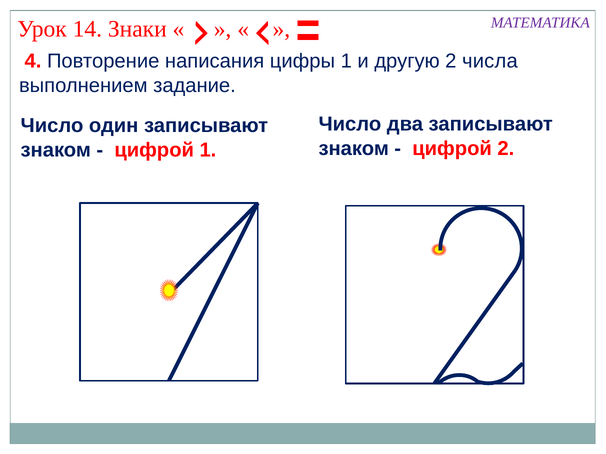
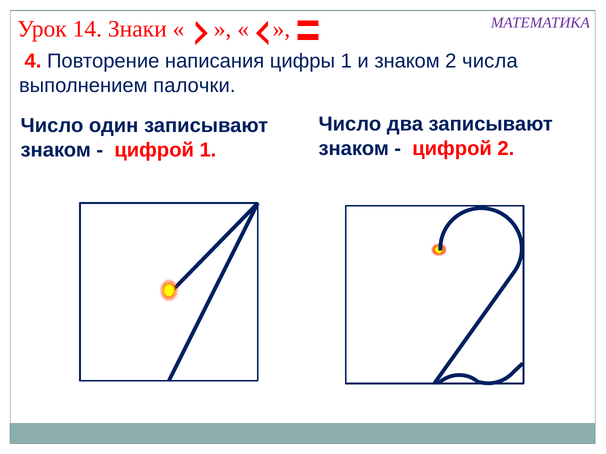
и другую: другую -> знаком
задание: задание -> палочки
